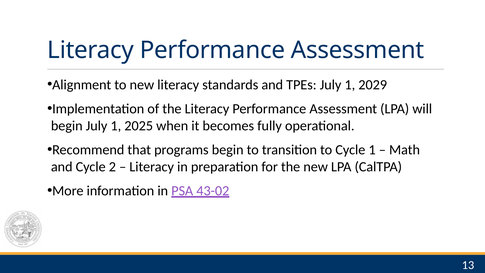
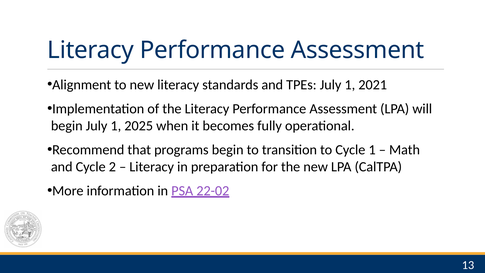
2029: 2029 -> 2021
43-02: 43-02 -> 22-02
